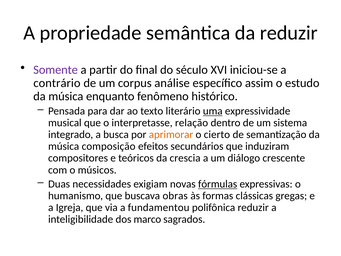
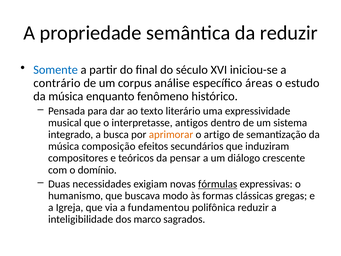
Somente colour: purple -> blue
assim: assim -> áreas
uma underline: present -> none
relação: relação -> antigos
cierto: cierto -> artigo
crescia: crescia -> pensar
músicos: músicos -> domínio
obras: obras -> modo
